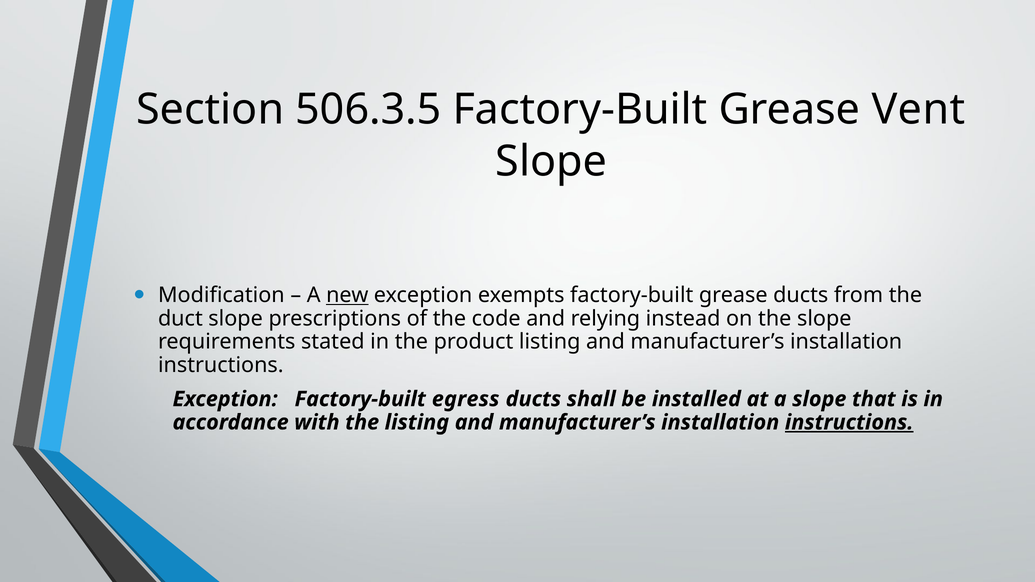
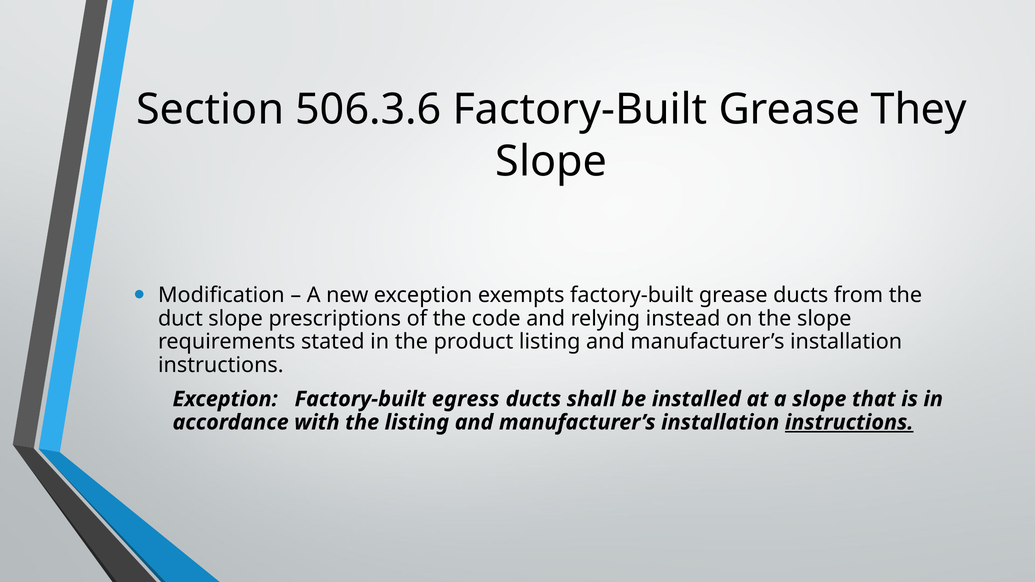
506.3.5: 506.3.5 -> 506.3.6
Vent: Vent -> They
new underline: present -> none
